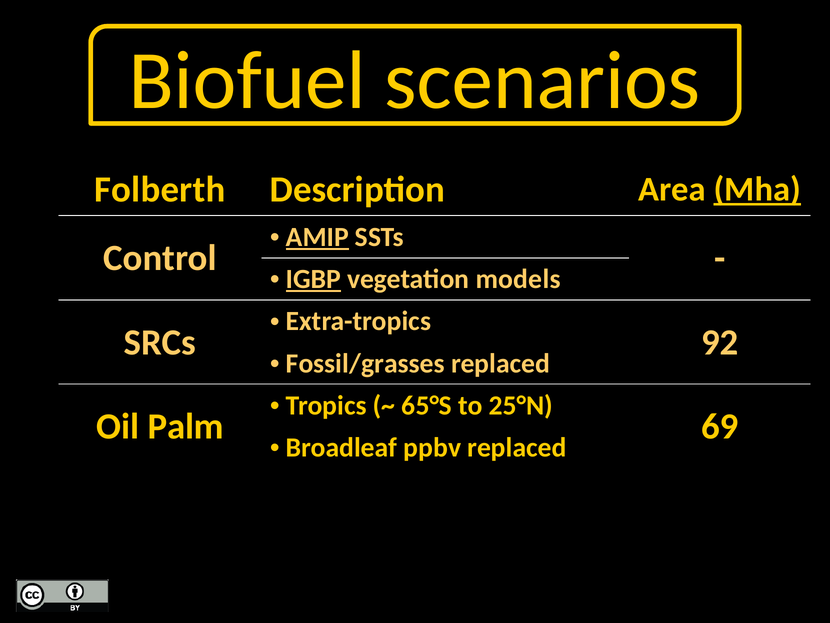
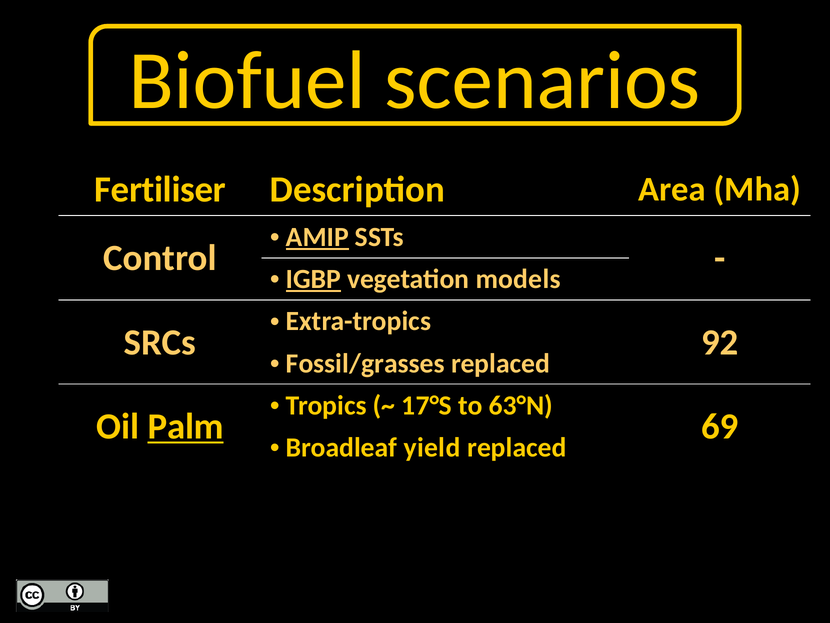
Folberth: Folberth -> Fertiliser
Mha underline: present -> none
65°S: 65°S -> 17°S
25°N: 25°N -> 63°N
Palm underline: none -> present
ppbv: ppbv -> yield
